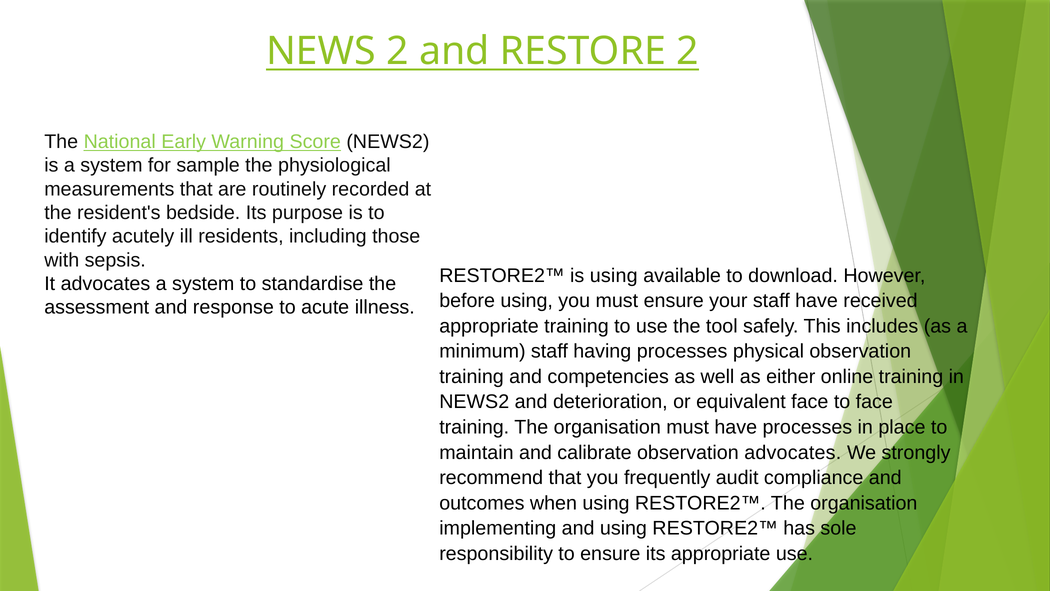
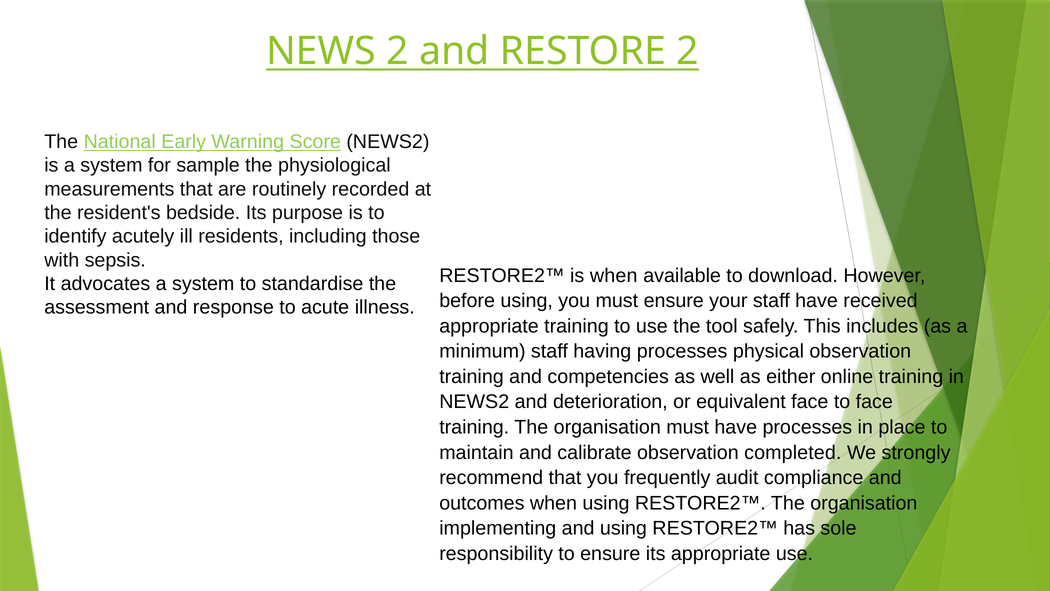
is using: using -> when
observation advocates: advocates -> completed
